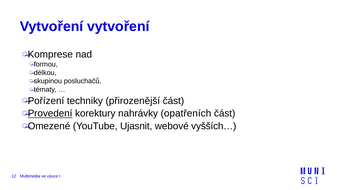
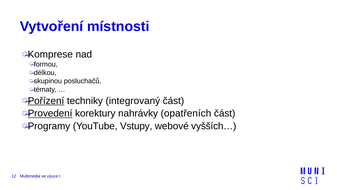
Vytvoření vytvoření: vytvoření -> místnosti
Pořízení underline: none -> present
přirozenější: přirozenější -> integrovaný
Omezené: Omezené -> Programy
Ujasnit: Ujasnit -> Vstupy
